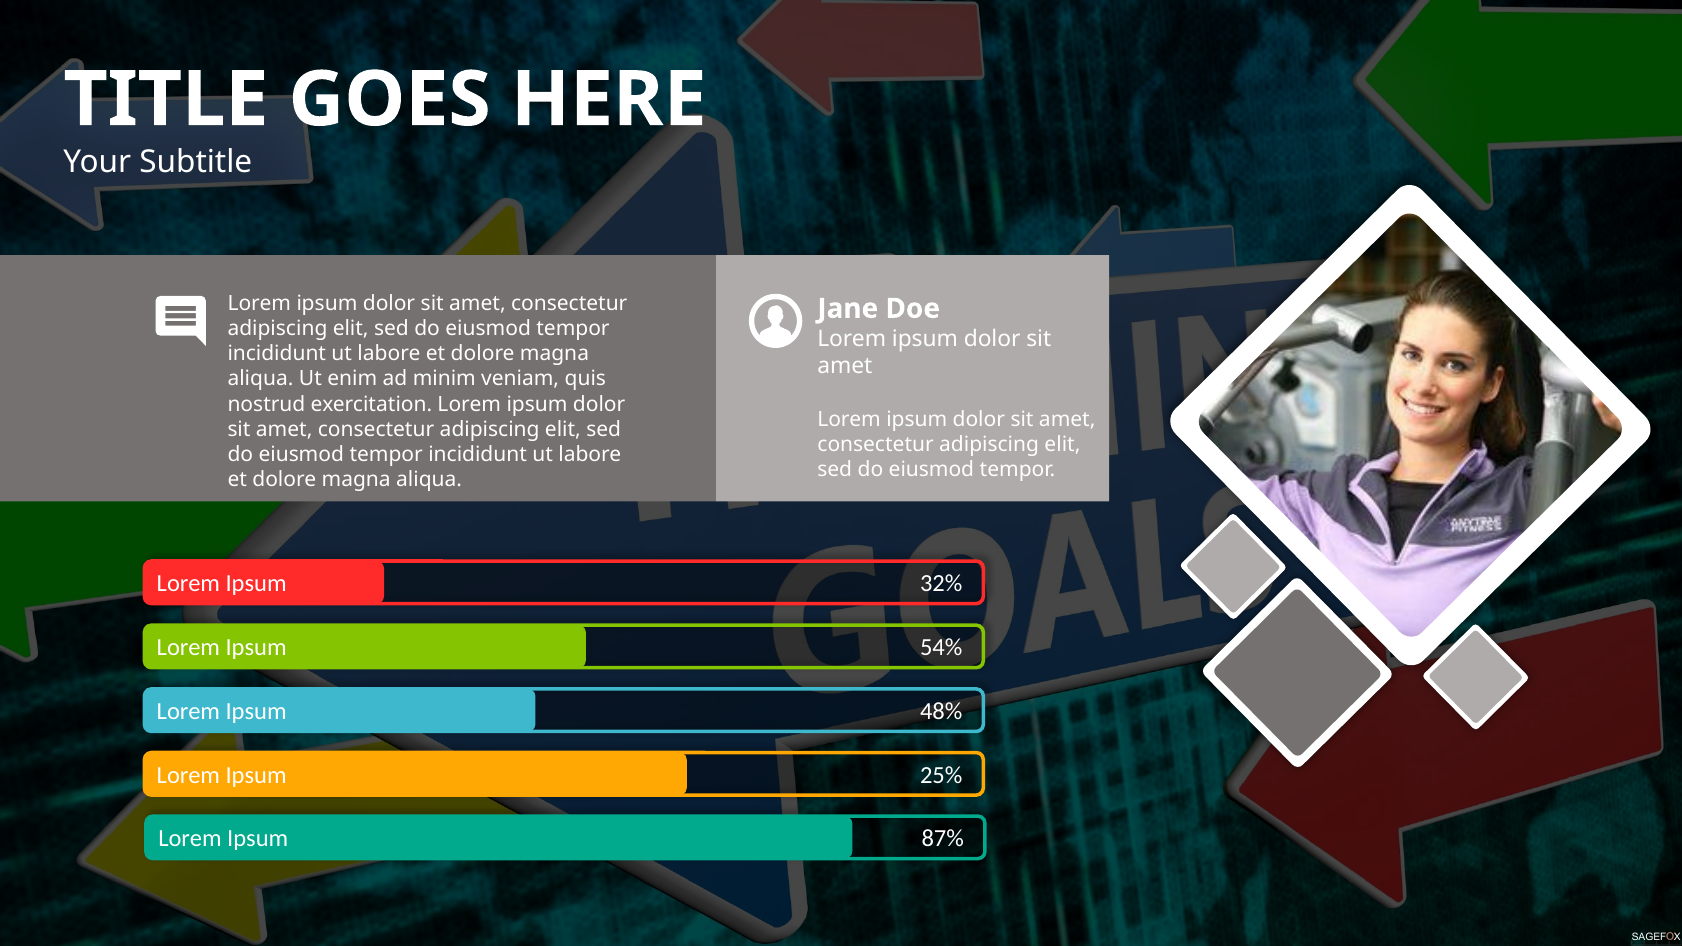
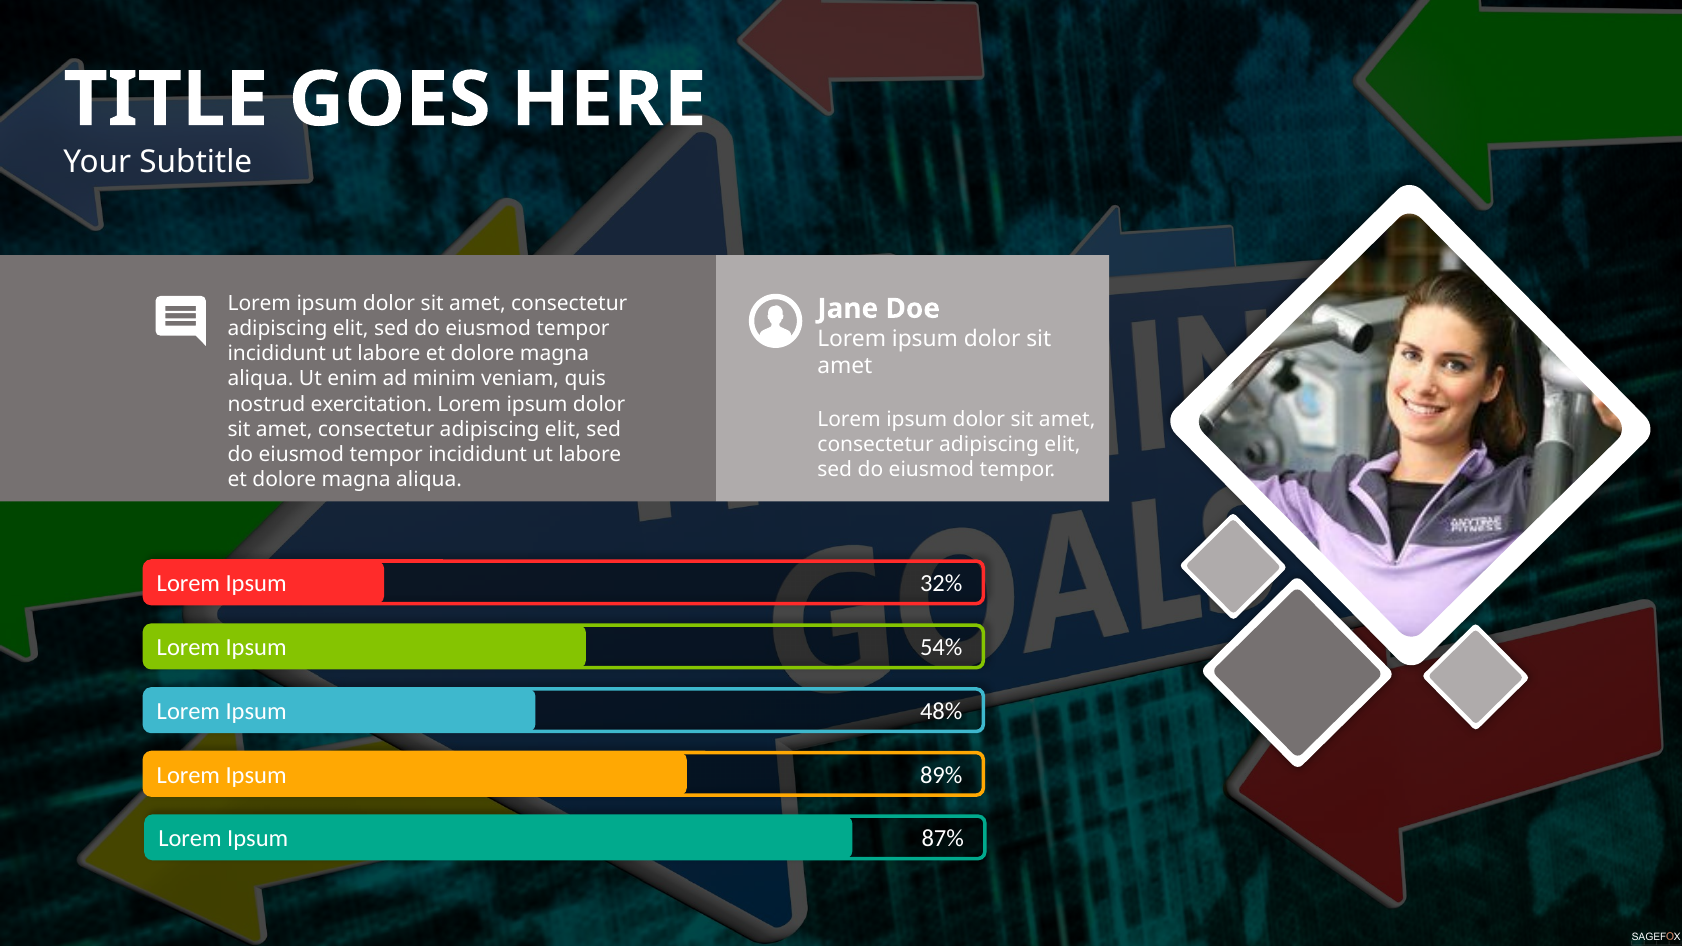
25%: 25% -> 89%
